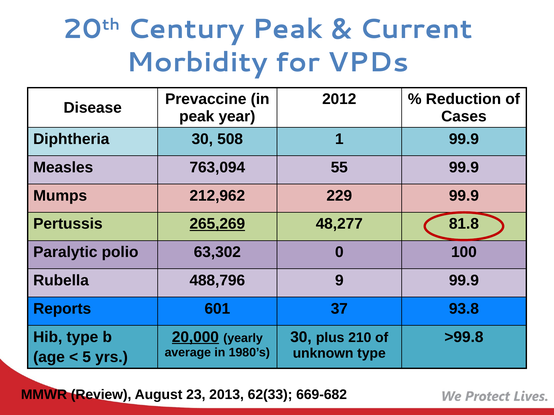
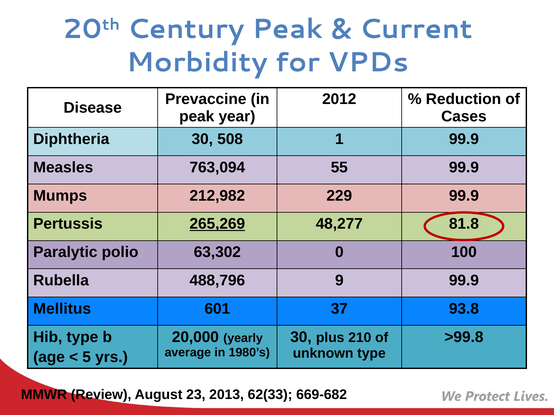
212,962: 212,962 -> 212,982
Reports: Reports -> Mellitus
20,000 underline: present -> none
